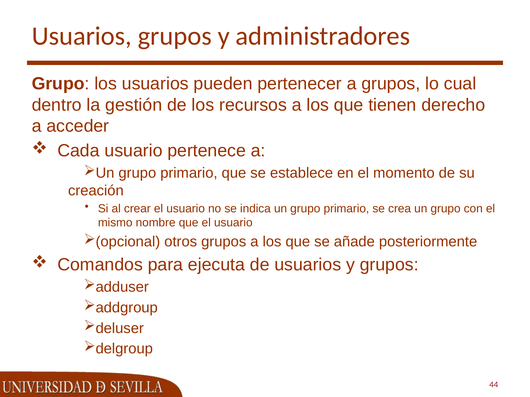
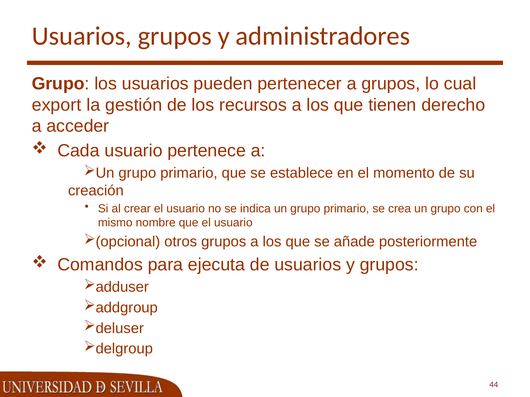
dentro: dentro -> export
